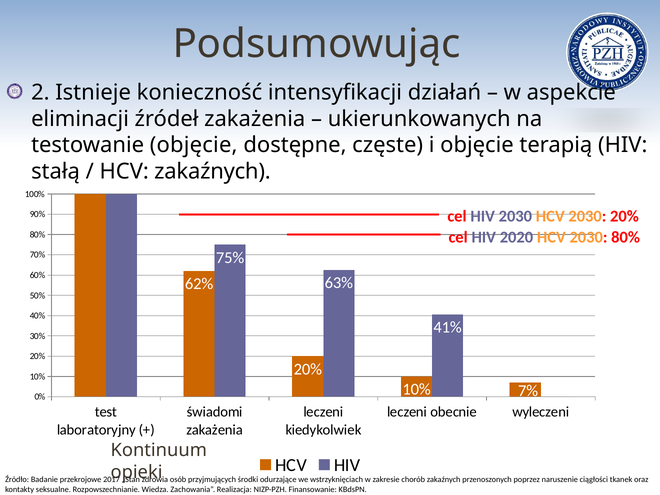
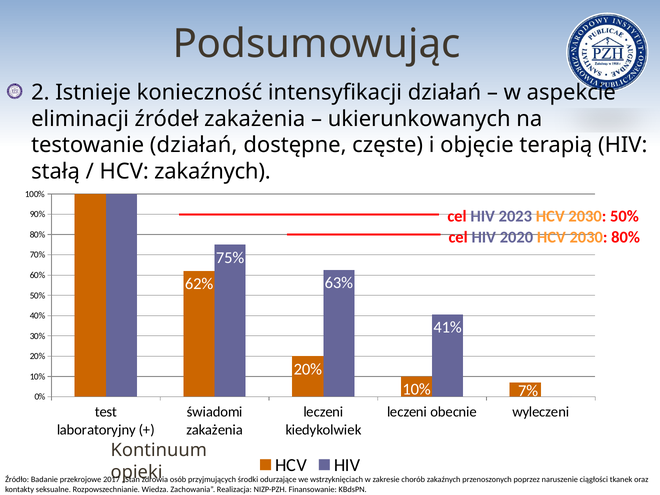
testowanie objęcie: objęcie -> działań
HIV 2030: 2030 -> 2023
2030 20%: 20% -> 50%
